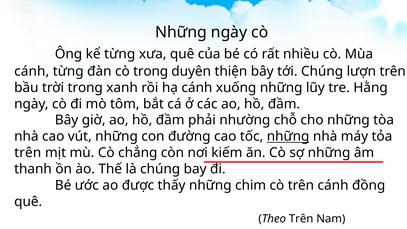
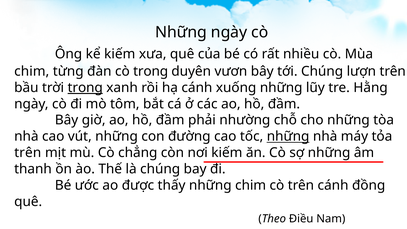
kể từng: từng -> kiếm
cánh at (32, 71): cánh -> chim
thiện: thiện -> vươn
trong at (85, 88) underline: none -> present
Theo Trên: Trên -> Điều
